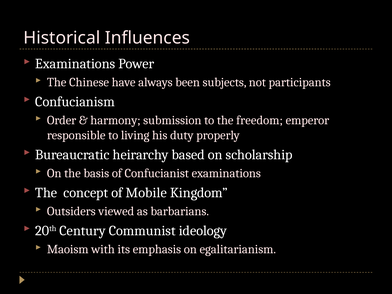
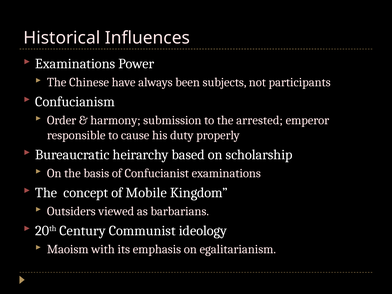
freedom: freedom -> arrested
living: living -> cause
